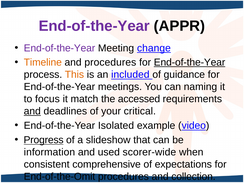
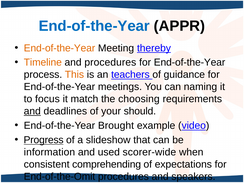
End-of-the-Year at (94, 26) colour: purple -> blue
End-of-the-Year at (59, 48) colour: purple -> orange
change: change -> thereby
End-of-the-Year at (190, 62) underline: present -> none
included: included -> teachers
accessed: accessed -> choosing
critical: critical -> should
Isolated: Isolated -> Brought
comprehensive: comprehensive -> comprehending
collection: collection -> speakers
